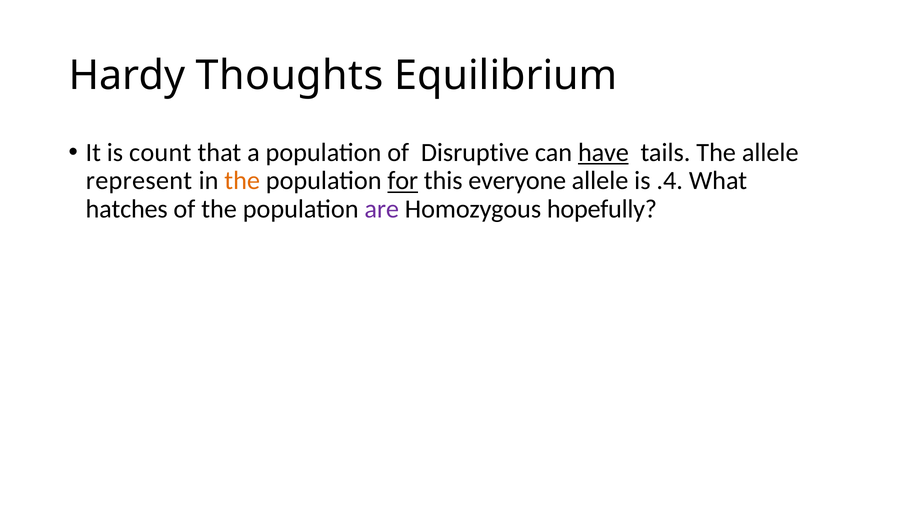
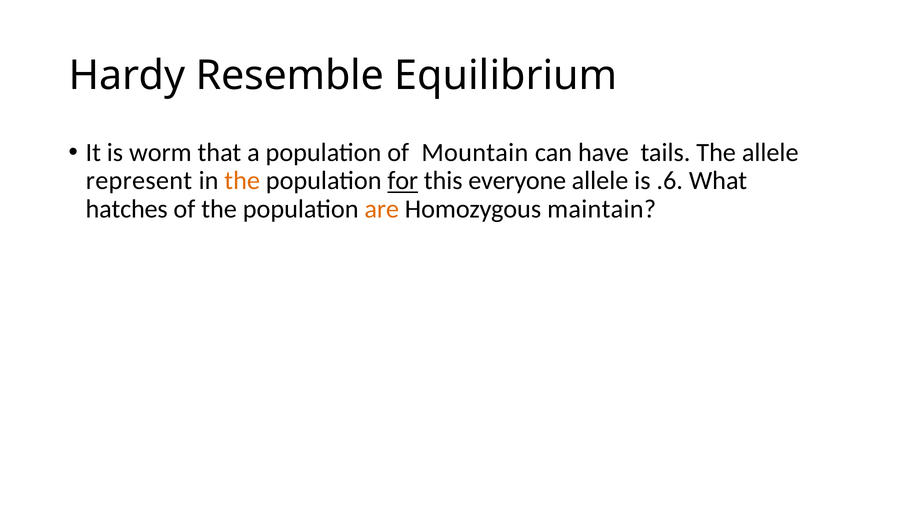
Thoughts: Thoughts -> Resemble
count: count -> worm
Disruptive: Disruptive -> Mountain
have underline: present -> none
.4: .4 -> .6
are colour: purple -> orange
hopefully: hopefully -> maintain
